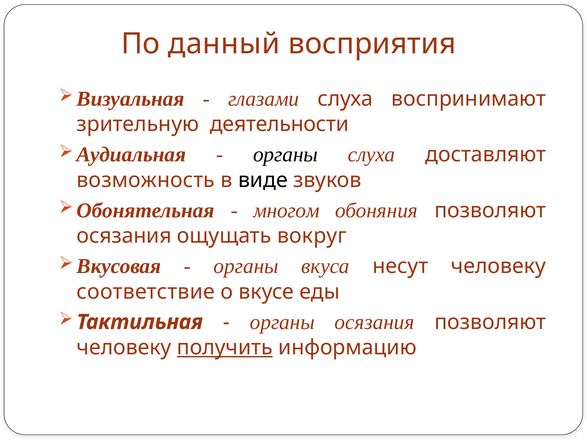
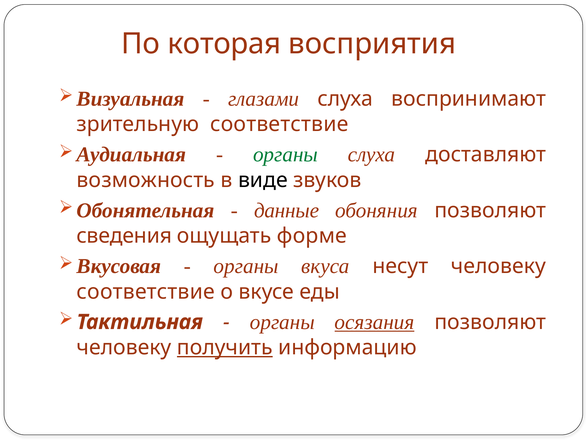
данный: данный -> которая
зрительную деятельности: деятельности -> соответствие
органы at (285, 154) colour: black -> green
многом: многом -> данные
осязания at (124, 236): осязания -> сведения
вокруг: вокруг -> форме
осязания at (374, 321) underline: none -> present
